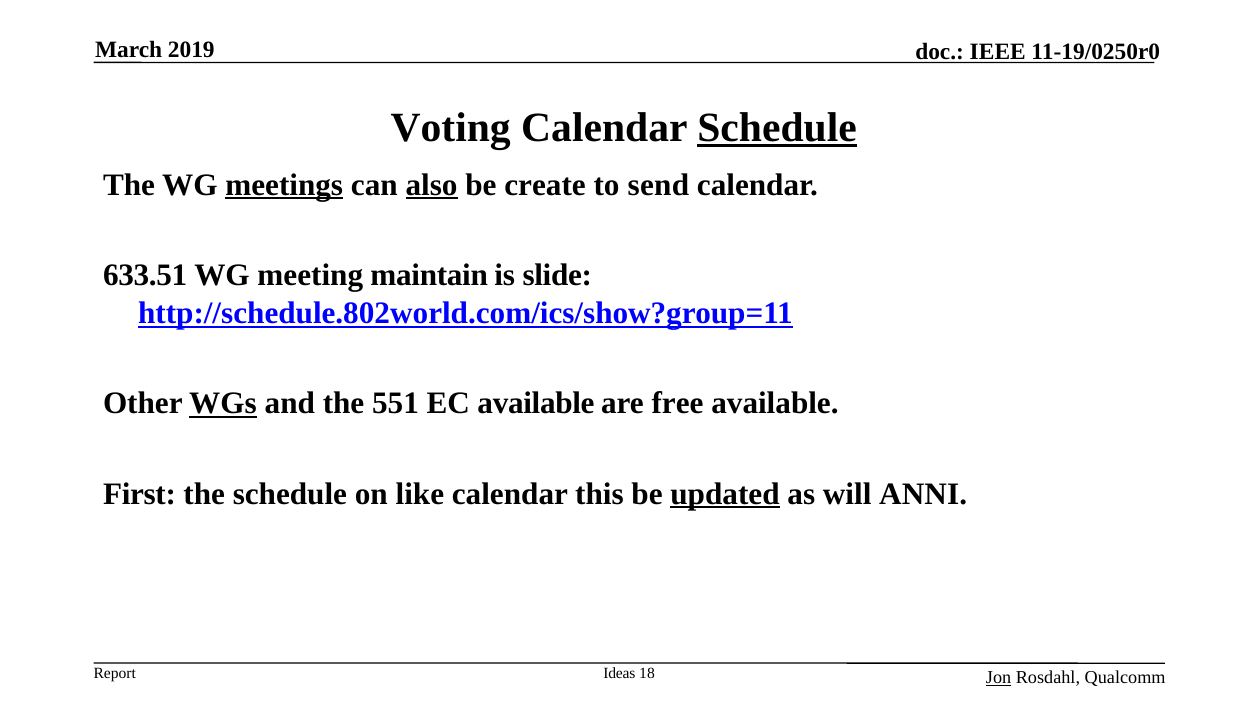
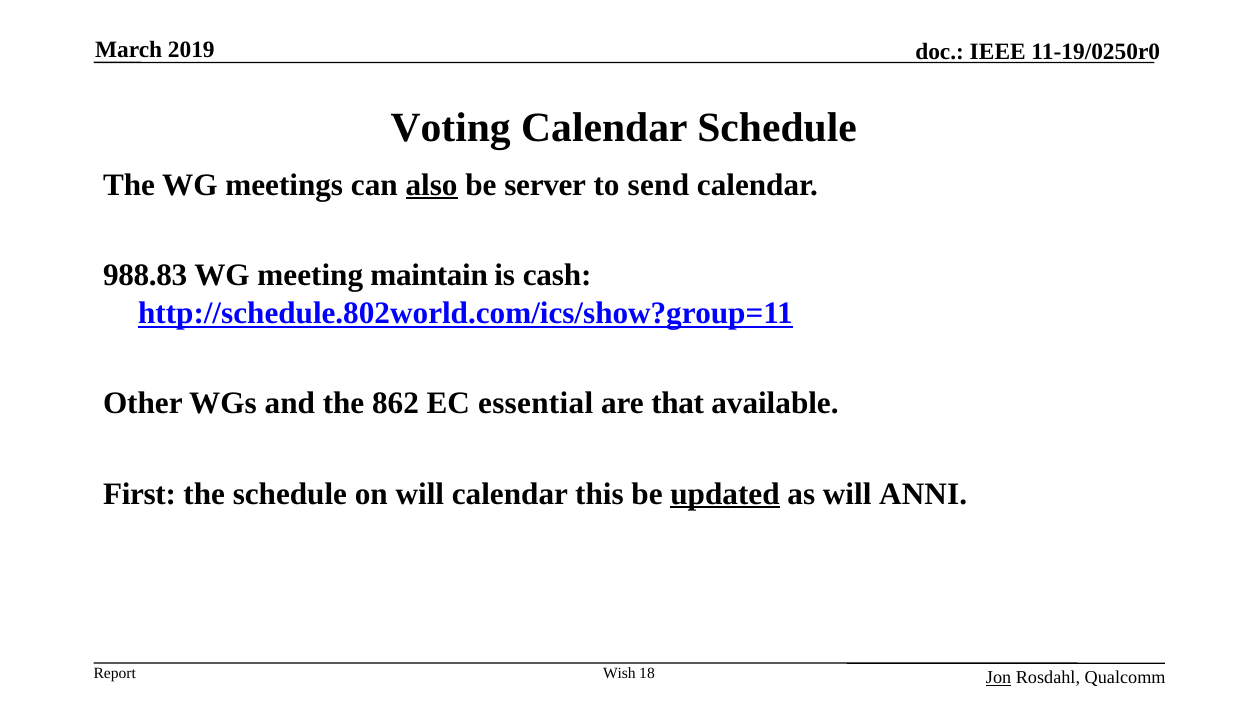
Schedule at (777, 128) underline: present -> none
meetings underline: present -> none
create: create -> server
633.51: 633.51 -> 988.83
slide: slide -> cash
WGs underline: present -> none
551: 551 -> 862
EC available: available -> essential
free: free -> that
on like: like -> will
Ideas: Ideas -> Wish
